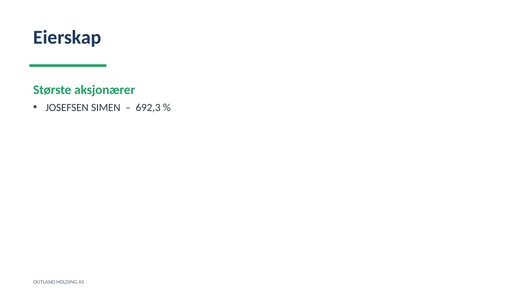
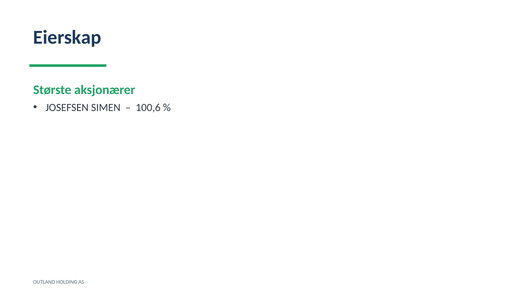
692,3: 692,3 -> 100,6
